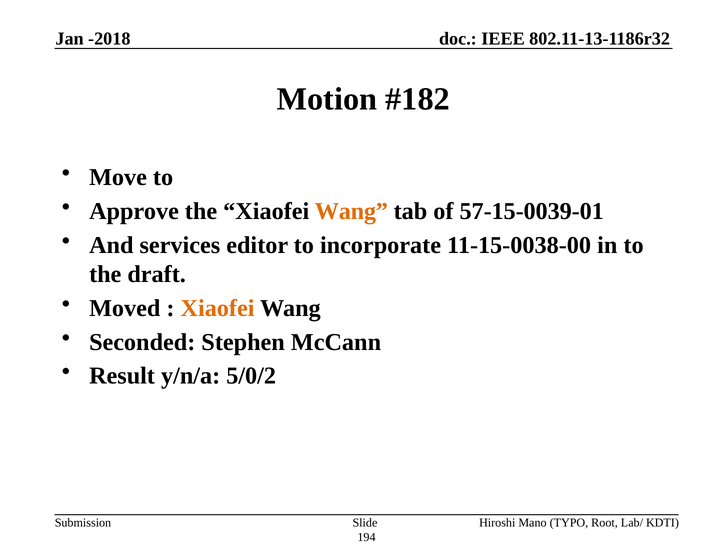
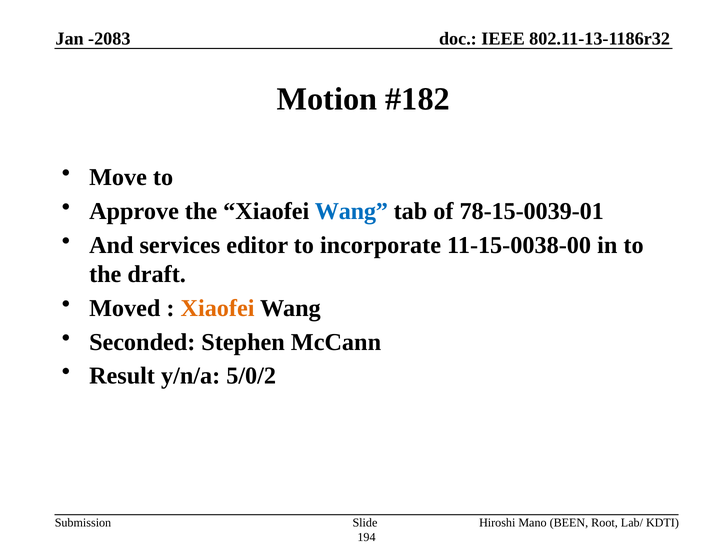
-2018: -2018 -> -2083
Wang at (351, 211) colour: orange -> blue
57-15-0039-01: 57-15-0039-01 -> 78-15-0039-01
TYPO: TYPO -> BEEN
